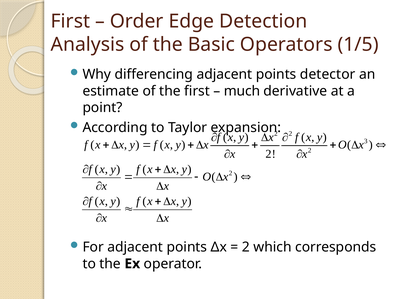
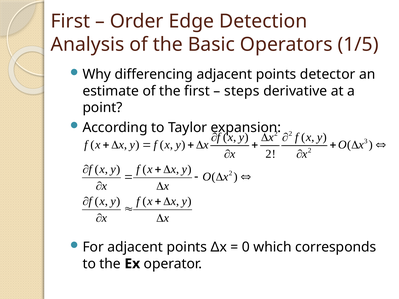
much: much -> steps
2 at (246, 247): 2 -> 0
